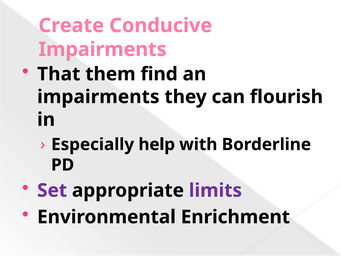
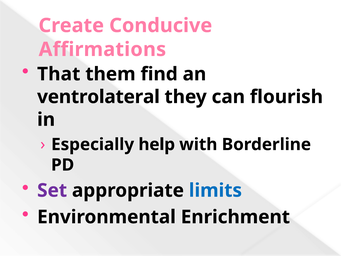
Impairments at (103, 49): Impairments -> Affirmations
impairments at (98, 97): impairments -> ventrolateral
limits colour: purple -> blue
